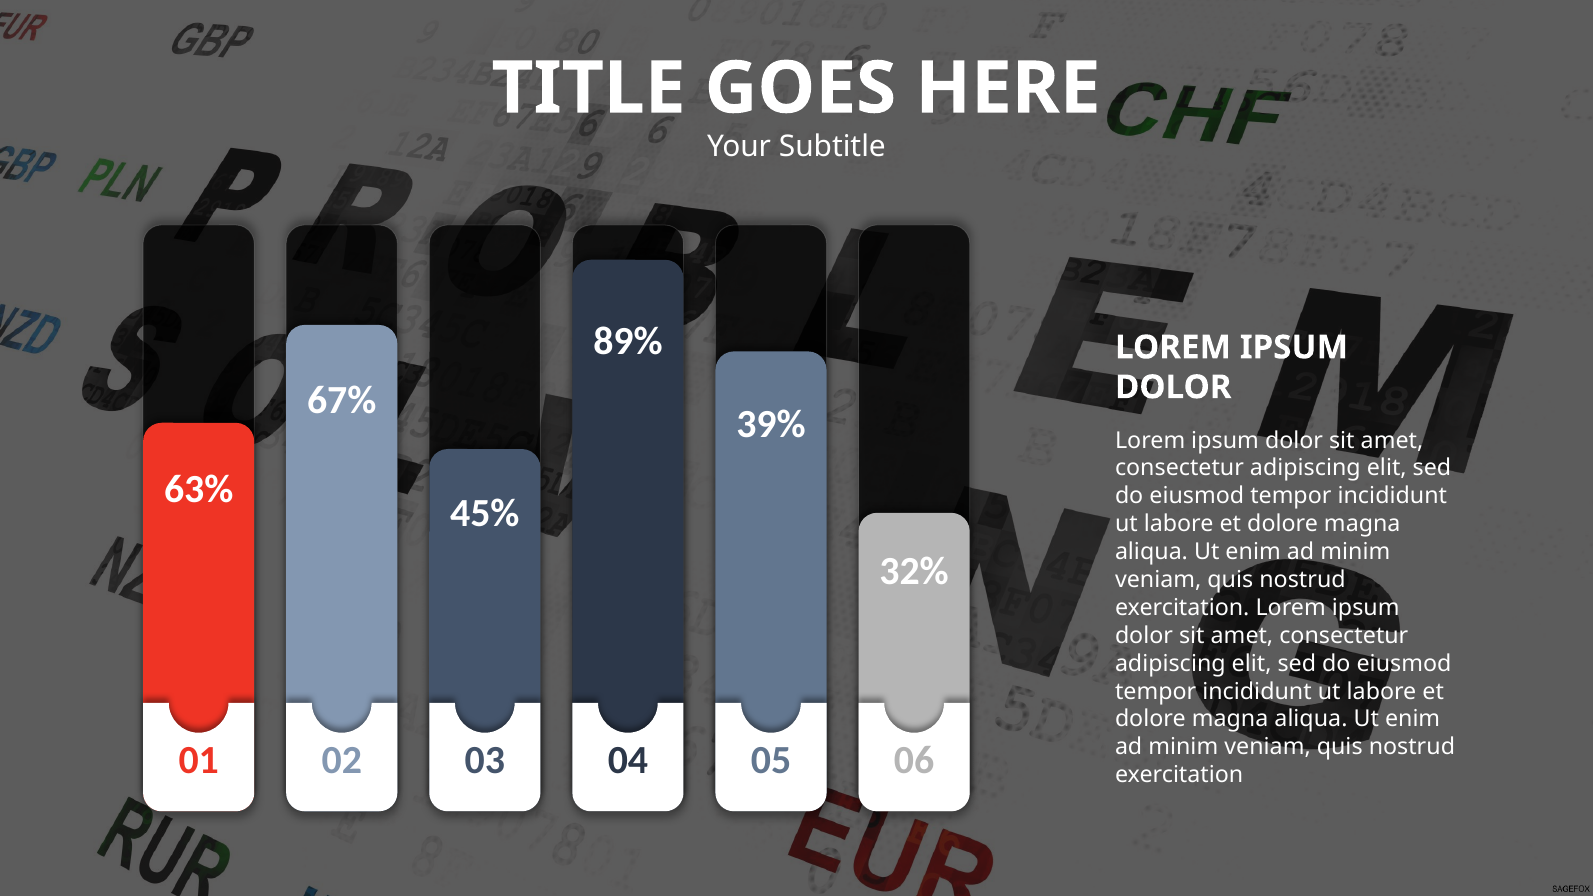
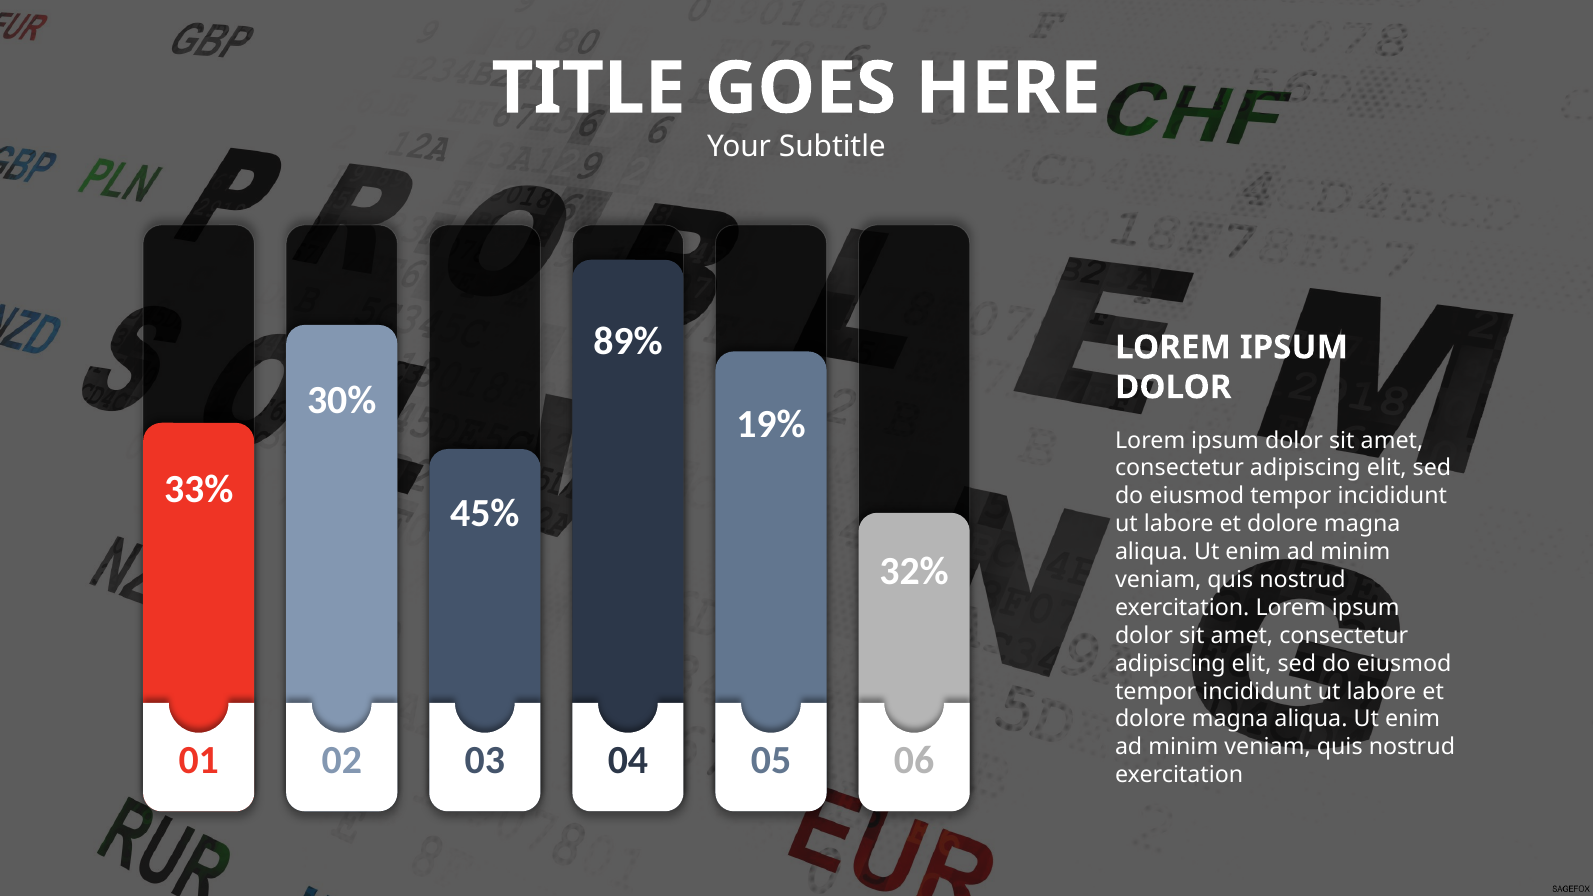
67%: 67% -> 30%
39%: 39% -> 19%
63%: 63% -> 33%
